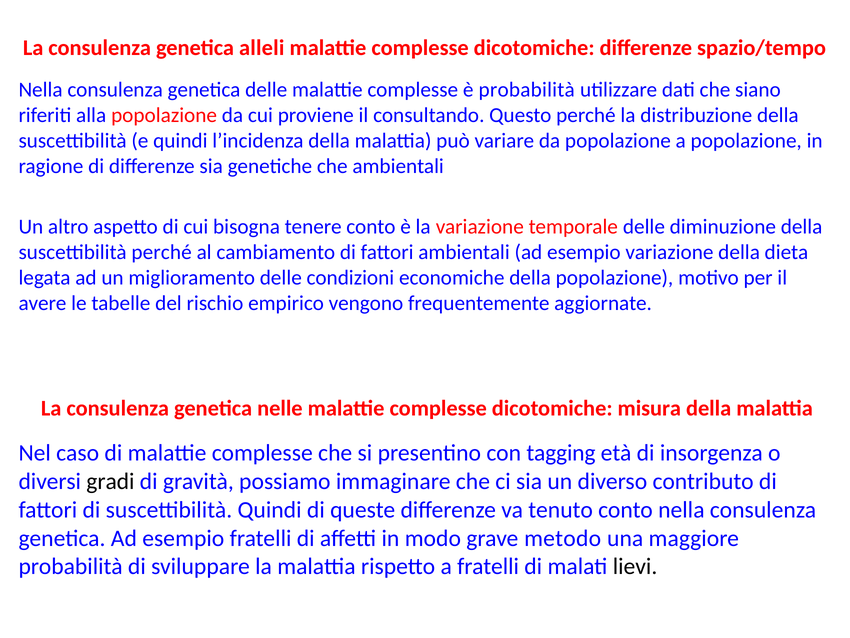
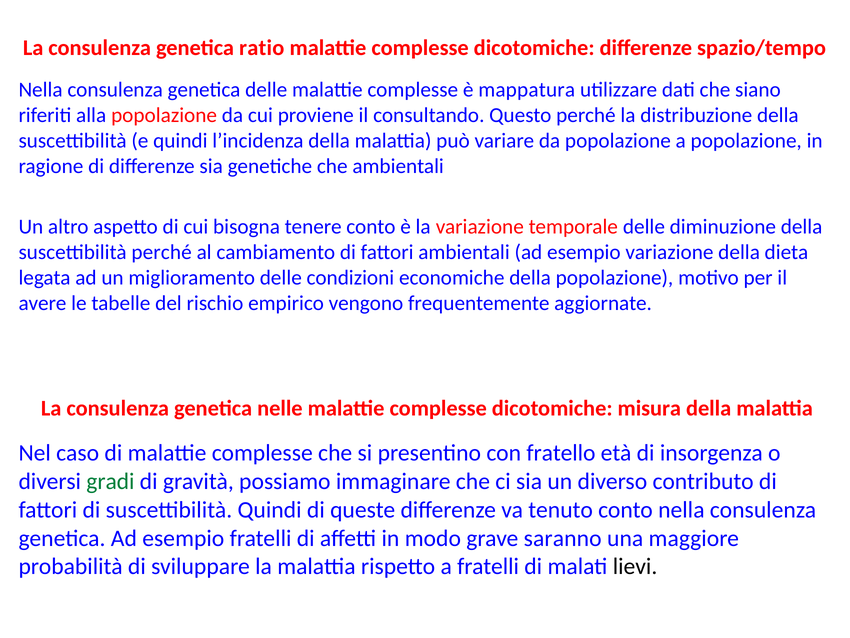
alleli: alleli -> ratio
è probabilità: probabilità -> mappatura
tagging: tagging -> fratello
gradi colour: black -> green
metodo: metodo -> saranno
